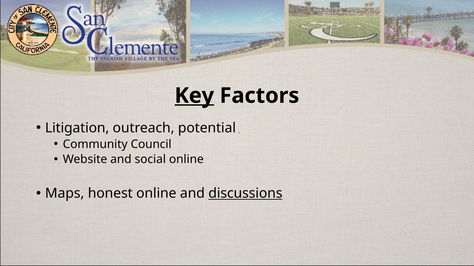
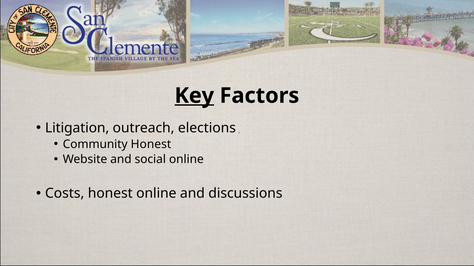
potential: potential -> elections
Community Council: Council -> Honest
Maps: Maps -> Costs
discussions underline: present -> none
